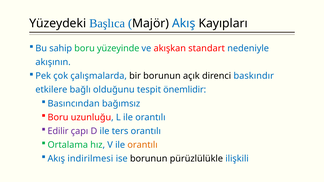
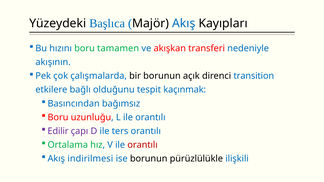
sahip: sahip -> hızını
yüzeyinde: yüzeyinde -> tamamen
standart: standart -> transferi
baskındır: baskındır -> transition
önemlidir: önemlidir -> kaçınmak
orantılı at (142, 145) colour: orange -> red
